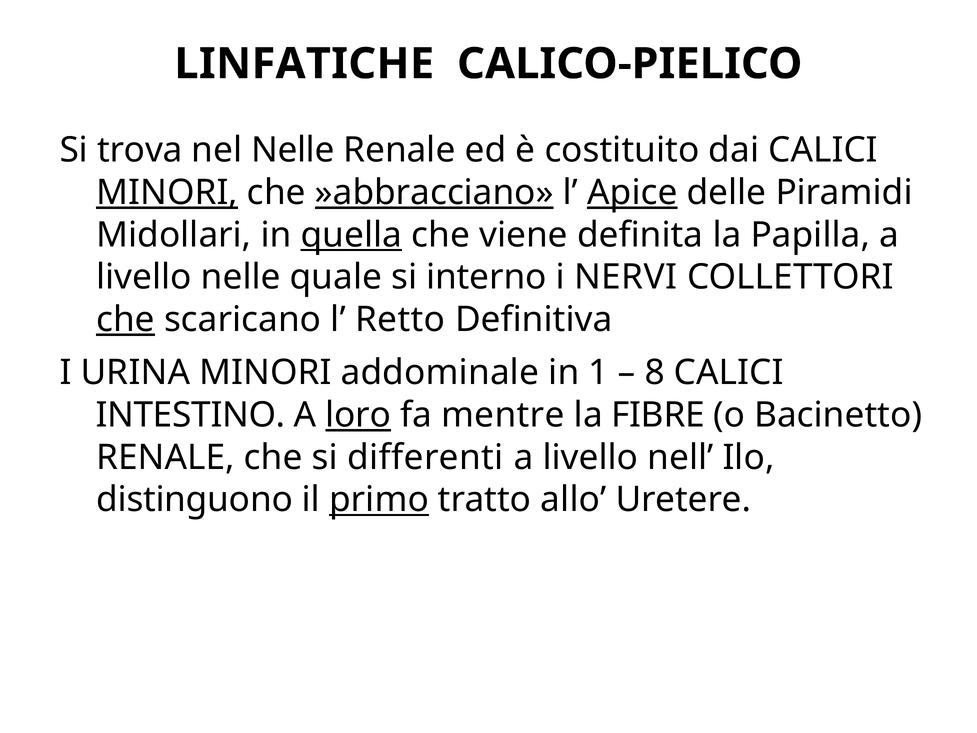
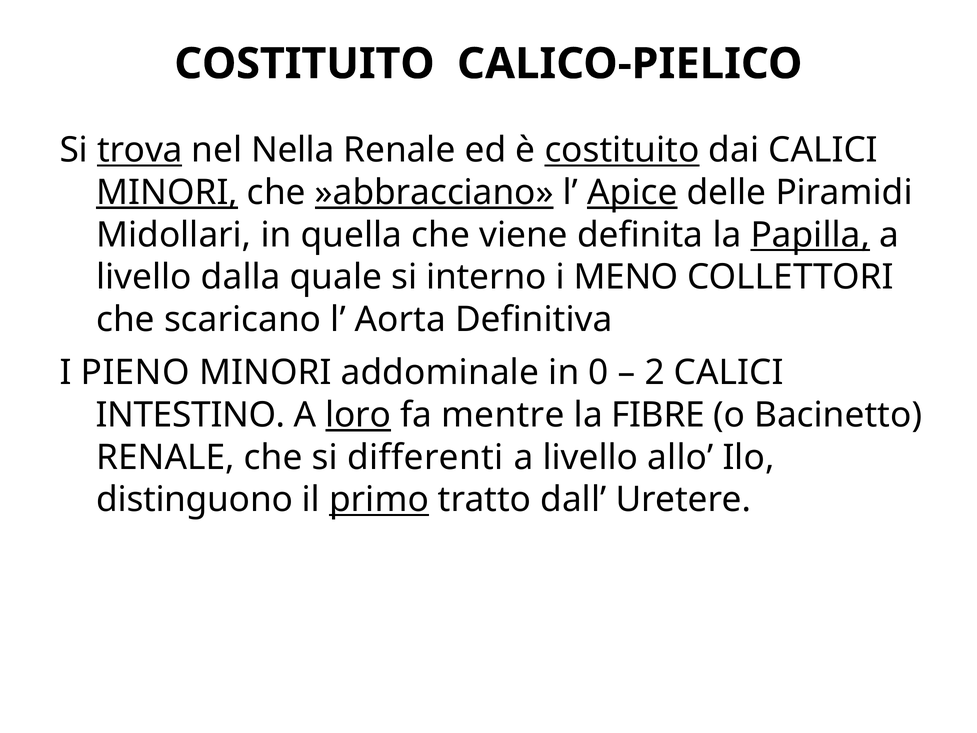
LINFATICHE at (304, 64): LINFATICHE -> COSTITUITO
trova underline: none -> present
nel Nelle: Nelle -> Nella
costituito at (622, 150) underline: none -> present
quella underline: present -> none
Papilla underline: none -> present
livello nelle: nelle -> dalla
NERVI: NERVI -> MENO
che at (126, 320) underline: present -> none
Retto: Retto -> Aorta
URINA: URINA -> PIENO
1: 1 -> 0
8: 8 -> 2
nell: nell -> allo
allo: allo -> dall
